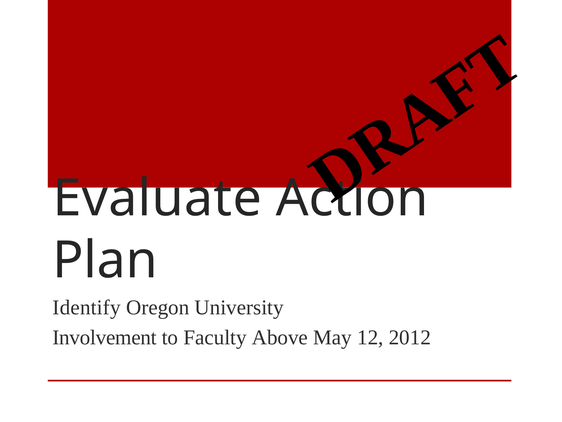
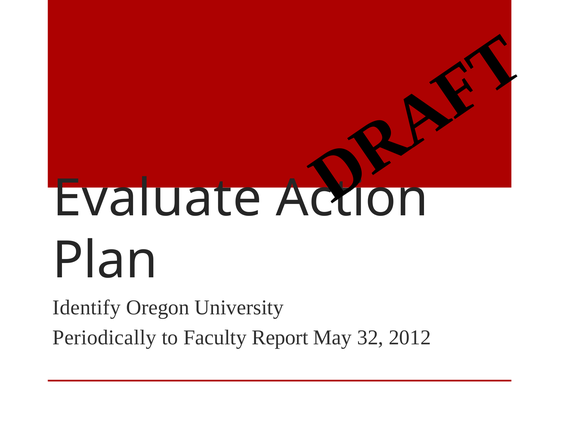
Involvement: Involvement -> Periodically
Above: Above -> Report
12: 12 -> 32
